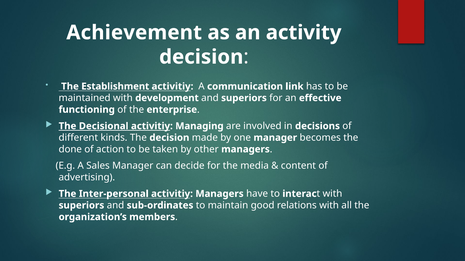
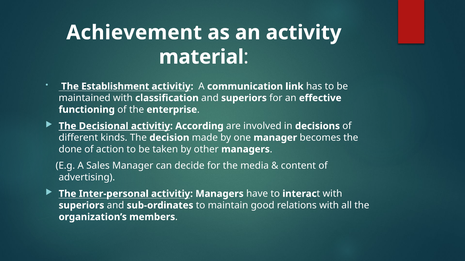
decision at (201, 57): decision -> material
development: development -> classification
Managing: Managing -> According
